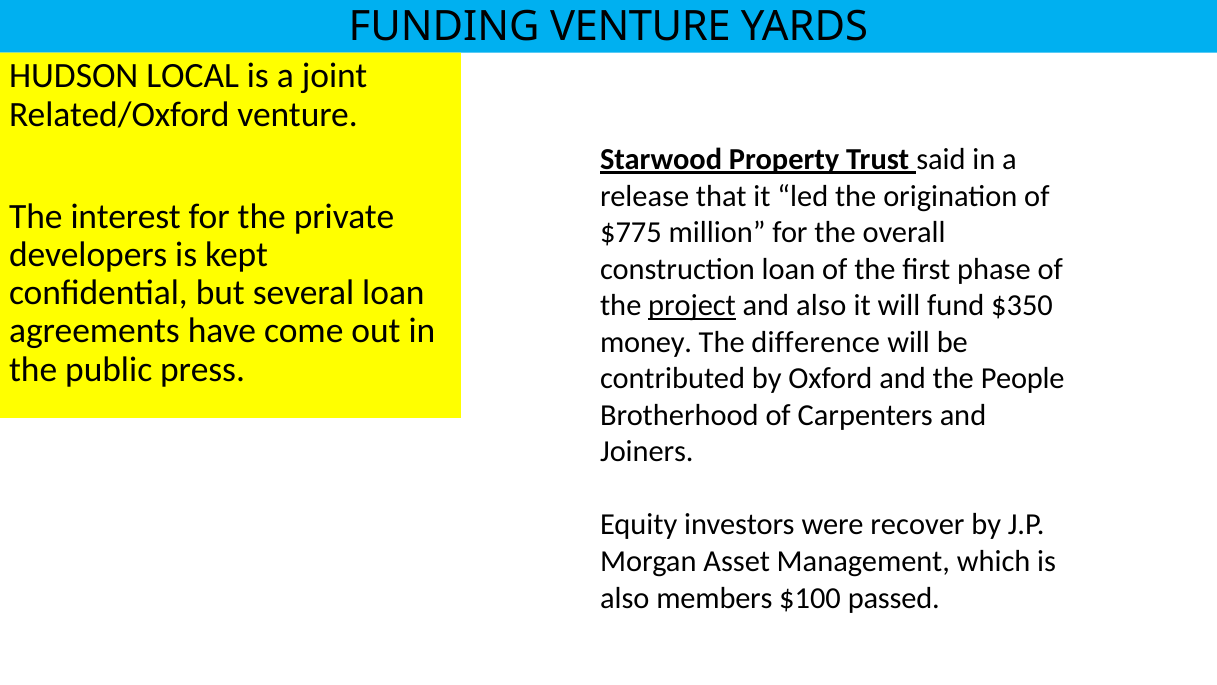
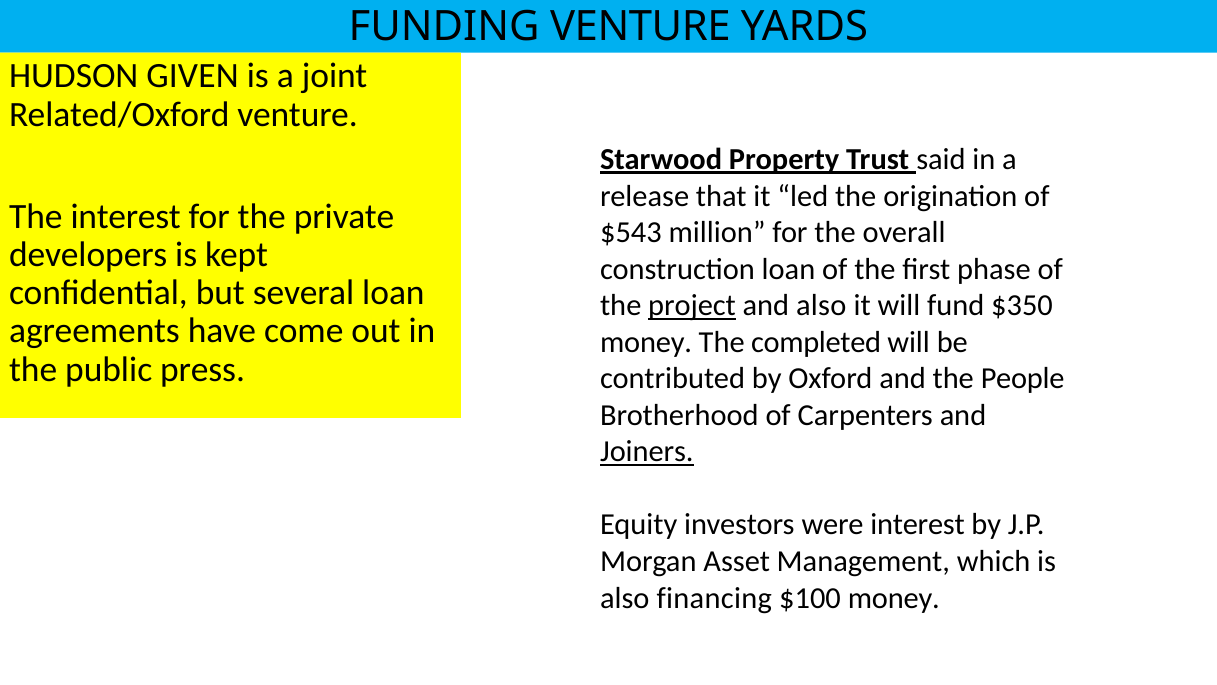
LOCAL: LOCAL -> GIVEN
$775: $775 -> $543
difference: difference -> completed
Joiners underline: none -> present
were recover: recover -> interest
members: members -> financing
$100 passed: passed -> money
